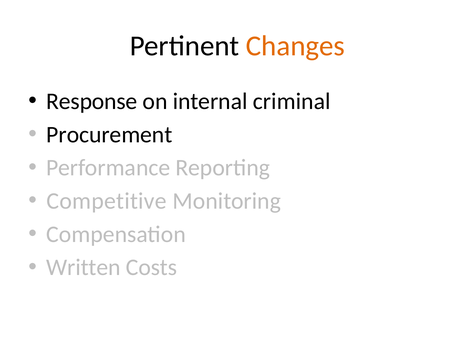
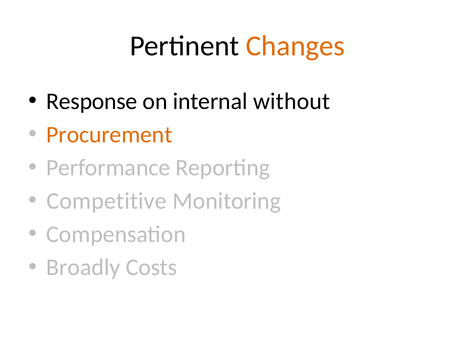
criminal: criminal -> without
Procurement colour: black -> orange
Written: Written -> Broadly
